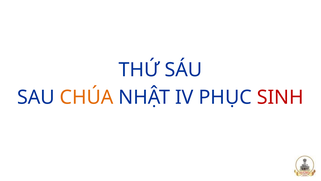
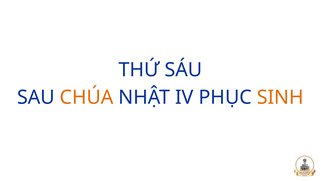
SINH colour: red -> orange
